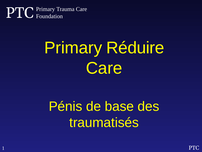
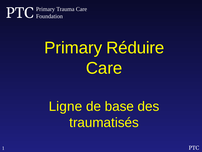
Pénis: Pénis -> Ligne
